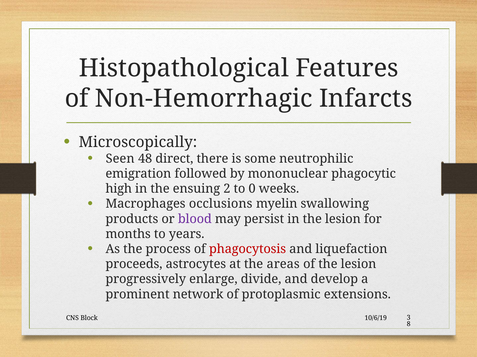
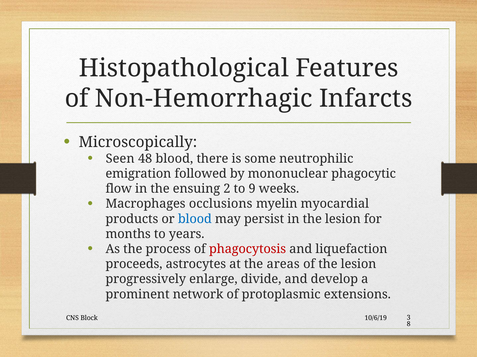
48 direct: direct -> blood
high: high -> flow
0: 0 -> 9
swallowing: swallowing -> myocardial
blood at (195, 219) colour: purple -> blue
